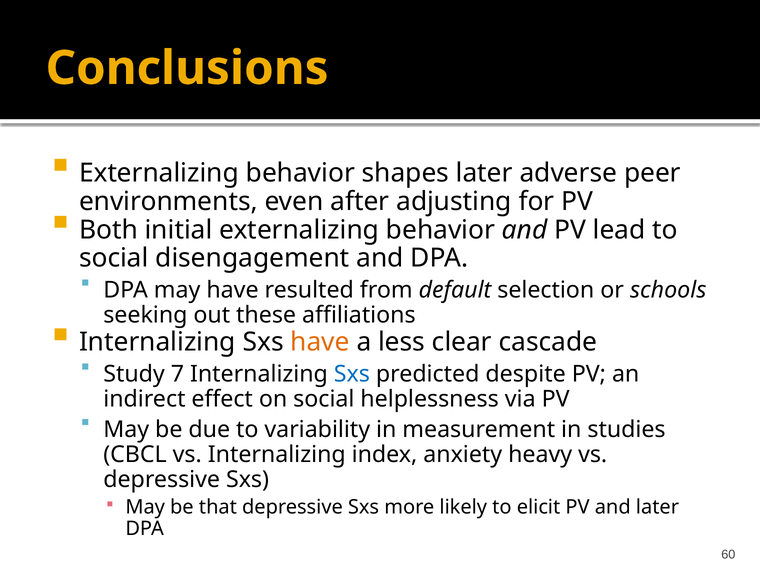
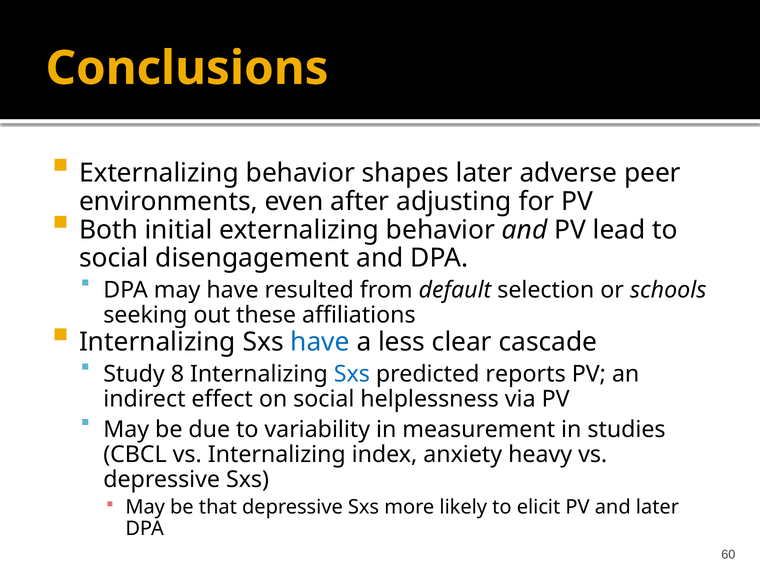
have at (320, 342) colour: orange -> blue
7: 7 -> 8
despite: despite -> reports
